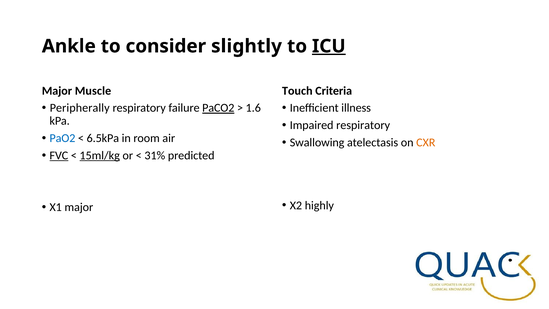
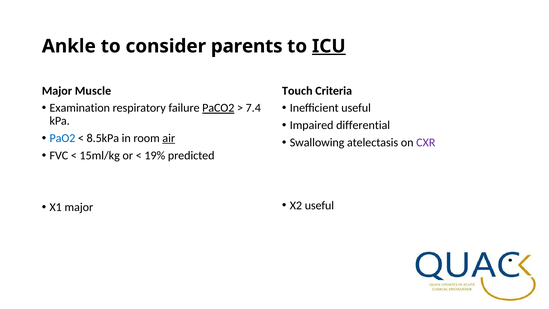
slightly: slightly -> parents
Peripherally: Peripherally -> Examination
1.6: 1.6 -> 7.4
Inefficient illness: illness -> useful
Impaired respiratory: respiratory -> differential
6.5kPa: 6.5kPa -> 8.5kPa
air underline: none -> present
CXR colour: orange -> purple
FVC underline: present -> none
15ml/kg underline: present -> none
31%: 31% -> 19%
X2 highly: highly -> useful
